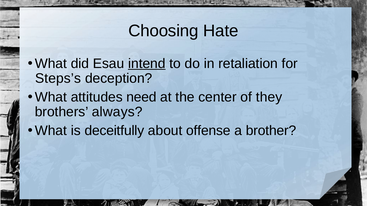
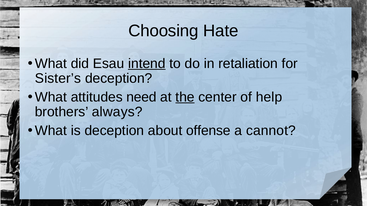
Steps’s: Steps’s -> Sister’s
the underline: none -> present
they: they -> help
is deceitfully: deceitfully -> deception
brother: brother -> cannot
